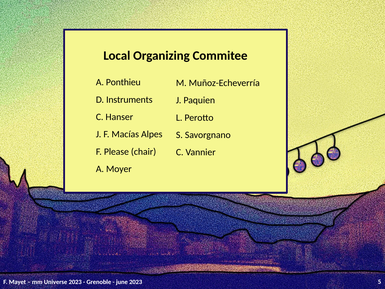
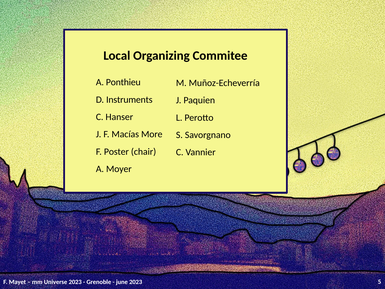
Alpes: Alpes -> More
Please: Please -> Poster
